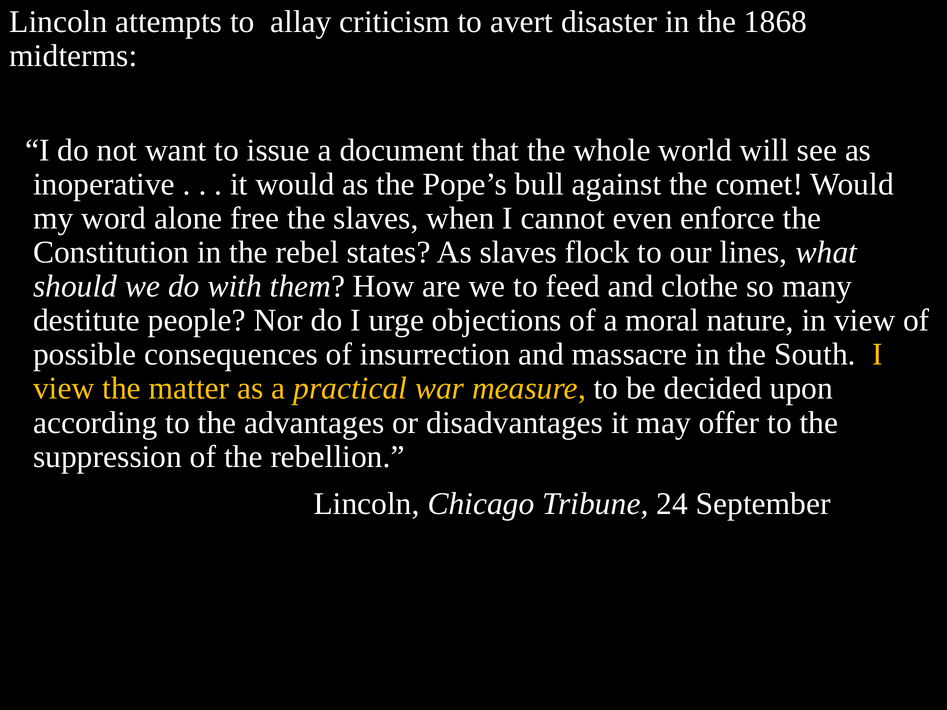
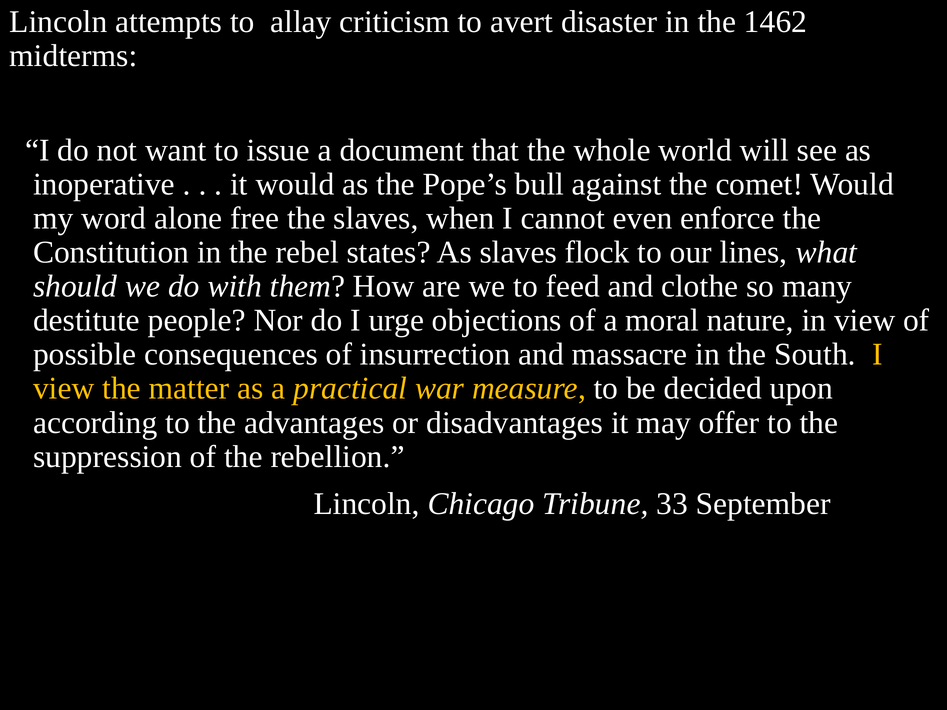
1868: 1868 -> 1462
24: 24 -> 33
